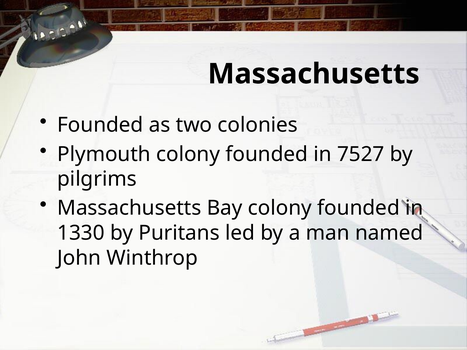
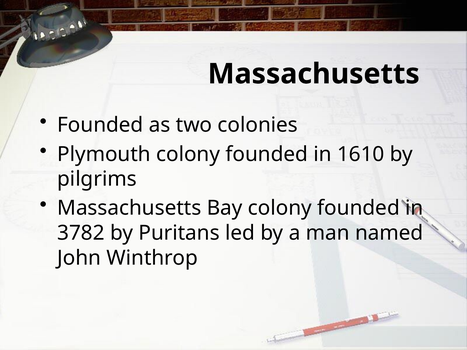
7527: 7527 -> 1610
1330: 1330 -> 3782
